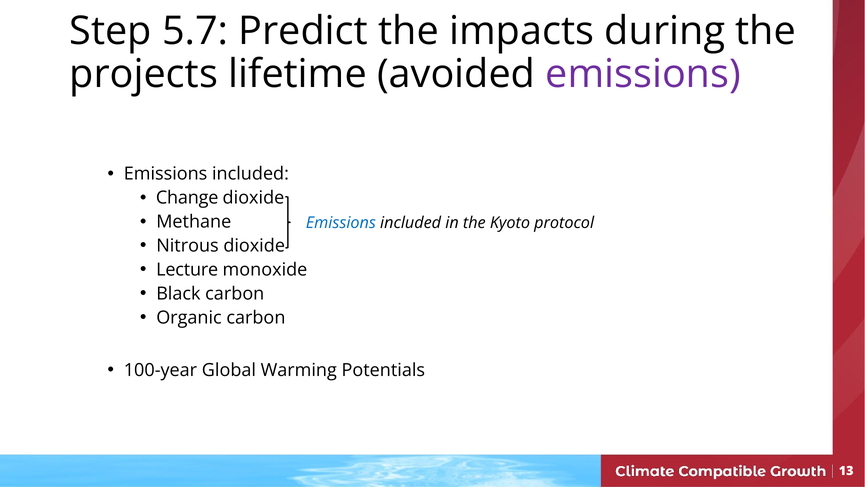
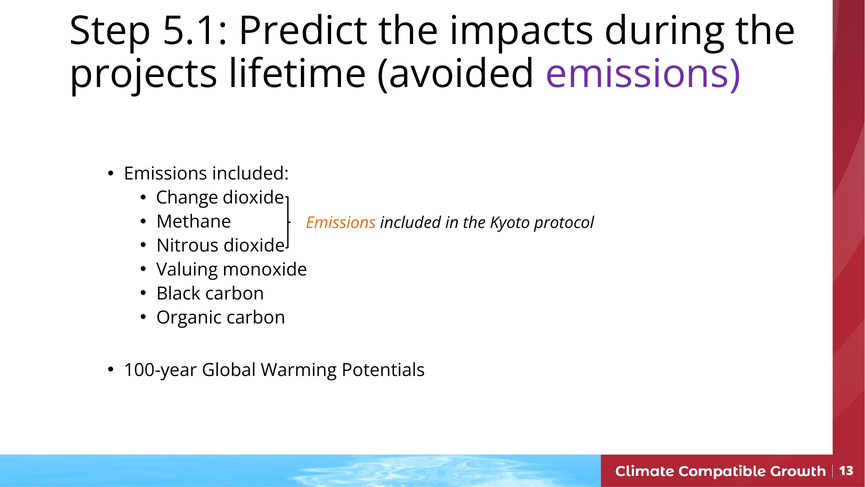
5.7: 5.7 -> 5.1
Emissions at (341, 223) colour: blue -> orange
Lecture: Lecture -> Valuing
